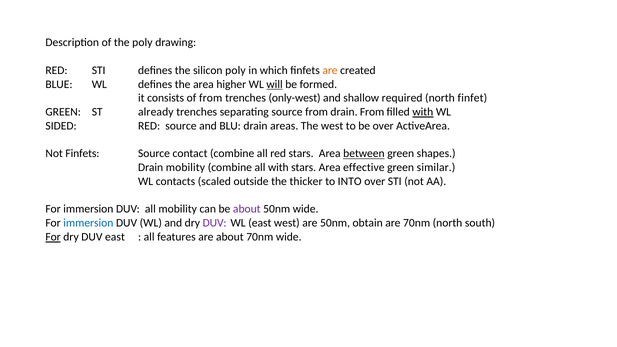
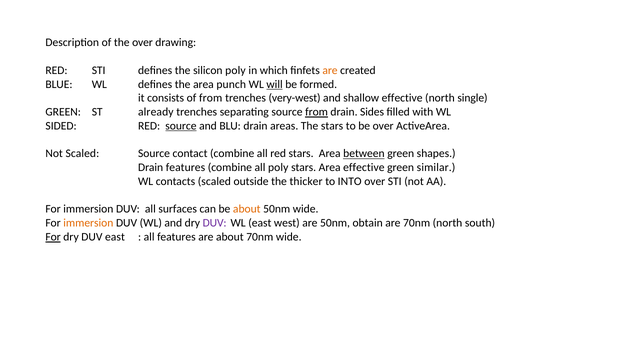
the poly: poly -> over
higher: higher -> punch
only-west: only-west -> very-west
shallow required: required -> effective
finfet: finfet -> single
from at (317, 112) underline: none -> present
drain From: From -> Sides
with at (423, 112) underline: present -> none
source at (181, 126) underline: none -> present
The west: west -> stars
Not Finfets: Finfets -> Scaled
Drain mobility: mobility -> features
all with: with -> poly
all mobility: mobility -> surfaces
about at (247, 209) colour: purple -> orange
immersion at (88, 223) colour: blue -> orange
